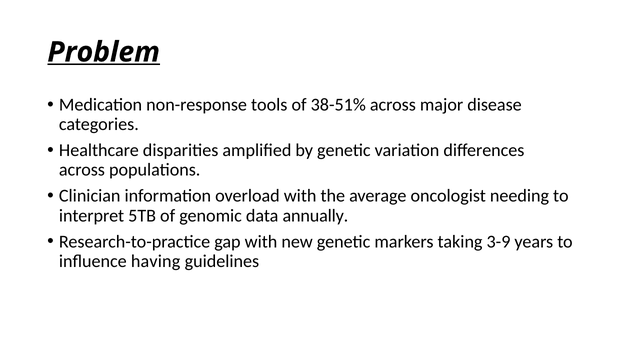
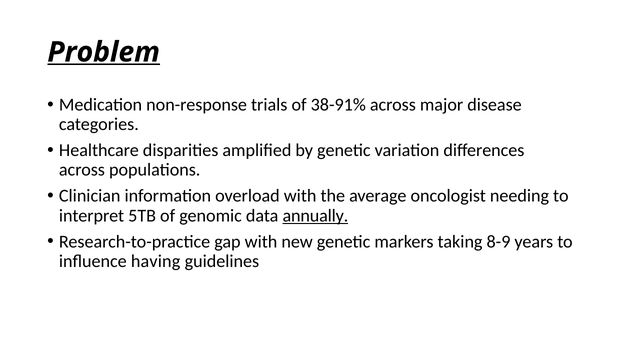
tools: tools -> trials
38-51%: 38-51% -> 38-91%
annually underline: none -> present
3-9: 3-9 -> 8-9
